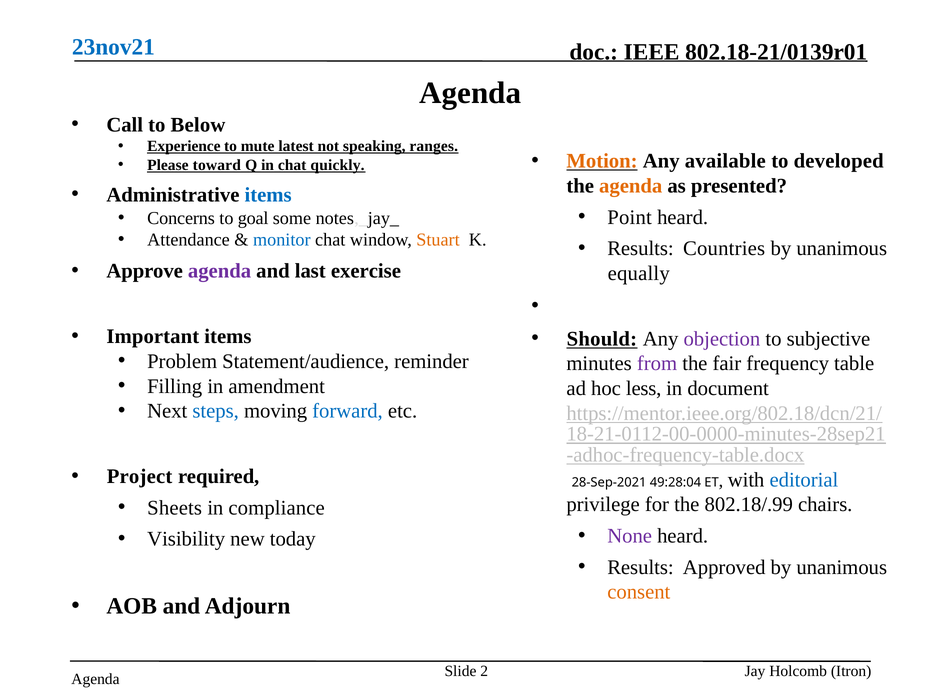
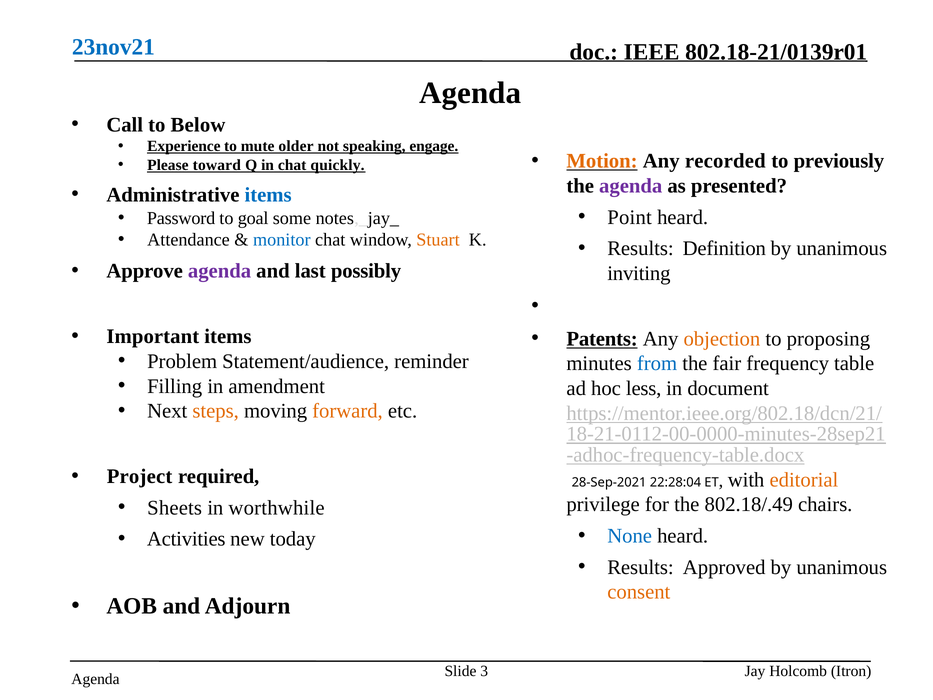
latest: latest -> older
ranges: ranges -> engage
available: available -> recorded
developed: developed -> previously
agenda at (631, 186) colour: orange -> purple
Concerns: Concerns -> Password
Countries: Countries -> Definition
exercise: exercise -> possibly
equally: equally -> inviting
Should: Should -> Patents
objection colour: purple -> orange
subjective: subjective -> proposing
from colour: purple -> blue
steps colour: blue -> orange
forward colour: blue -> orange
49:28:04: 49:28:04 -> 22:28:04
editorial colour: blue -> orange
802.18/.99: 802.18/.99 -> 802.18/.49
compliance: compliance -> worthwhile
None colour: purple -> blue
Visibility: Visibility -> Activities
2: 2 -> 3
